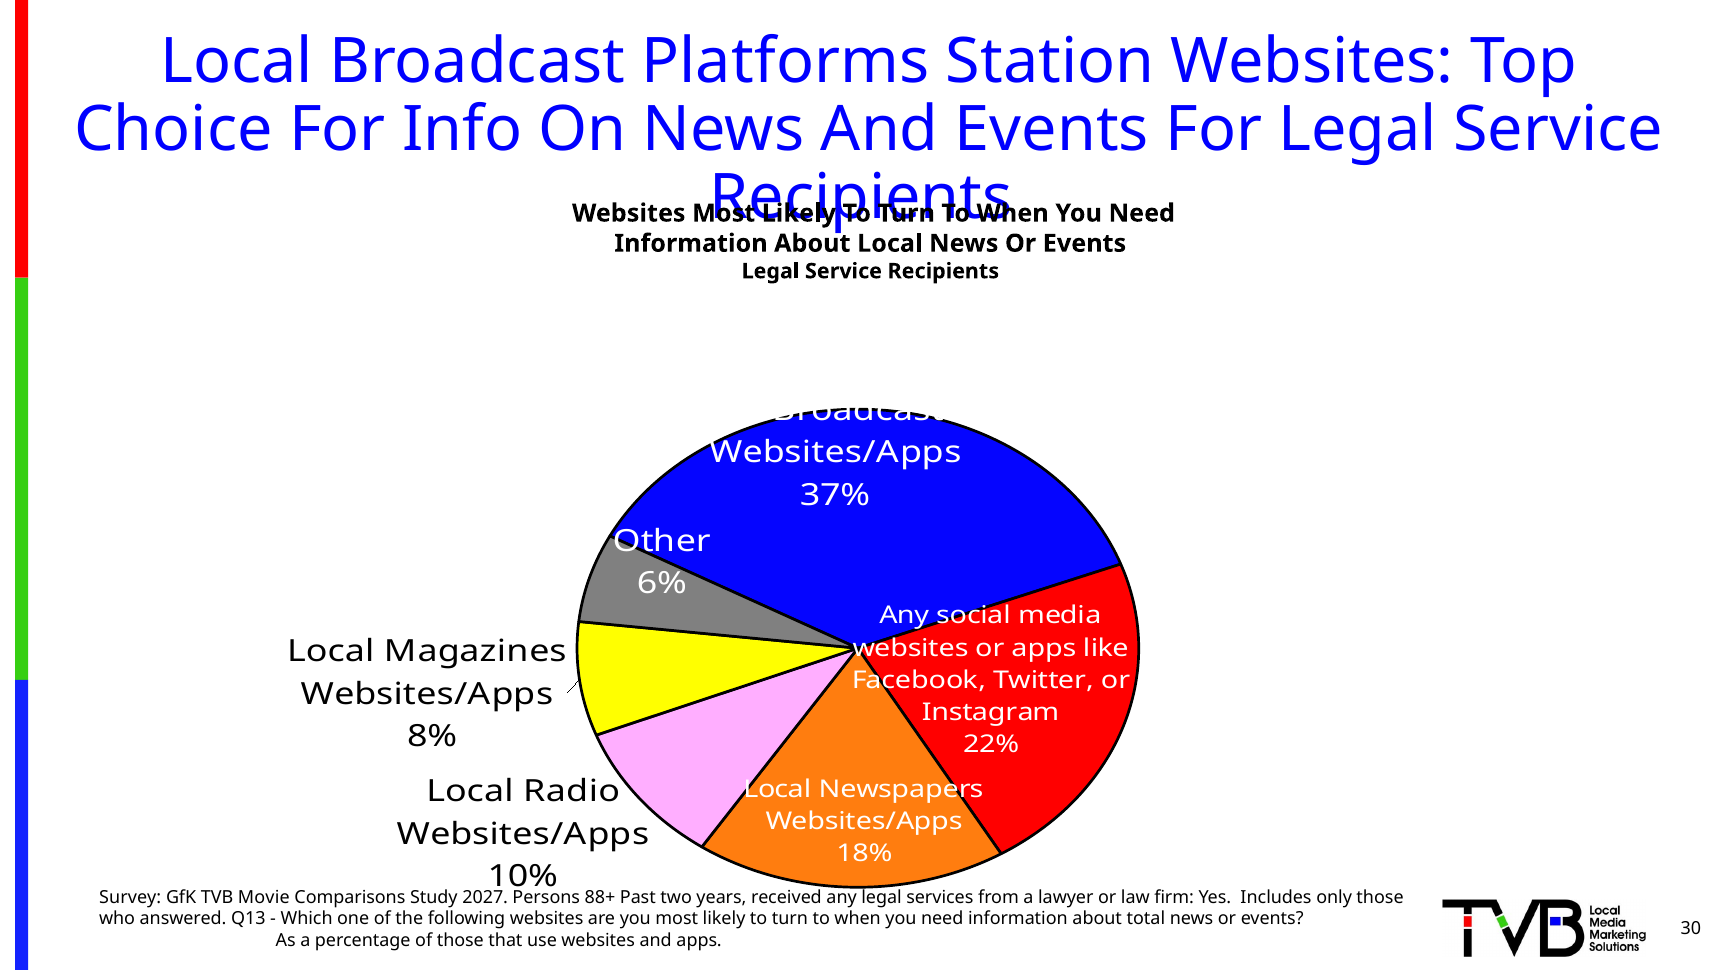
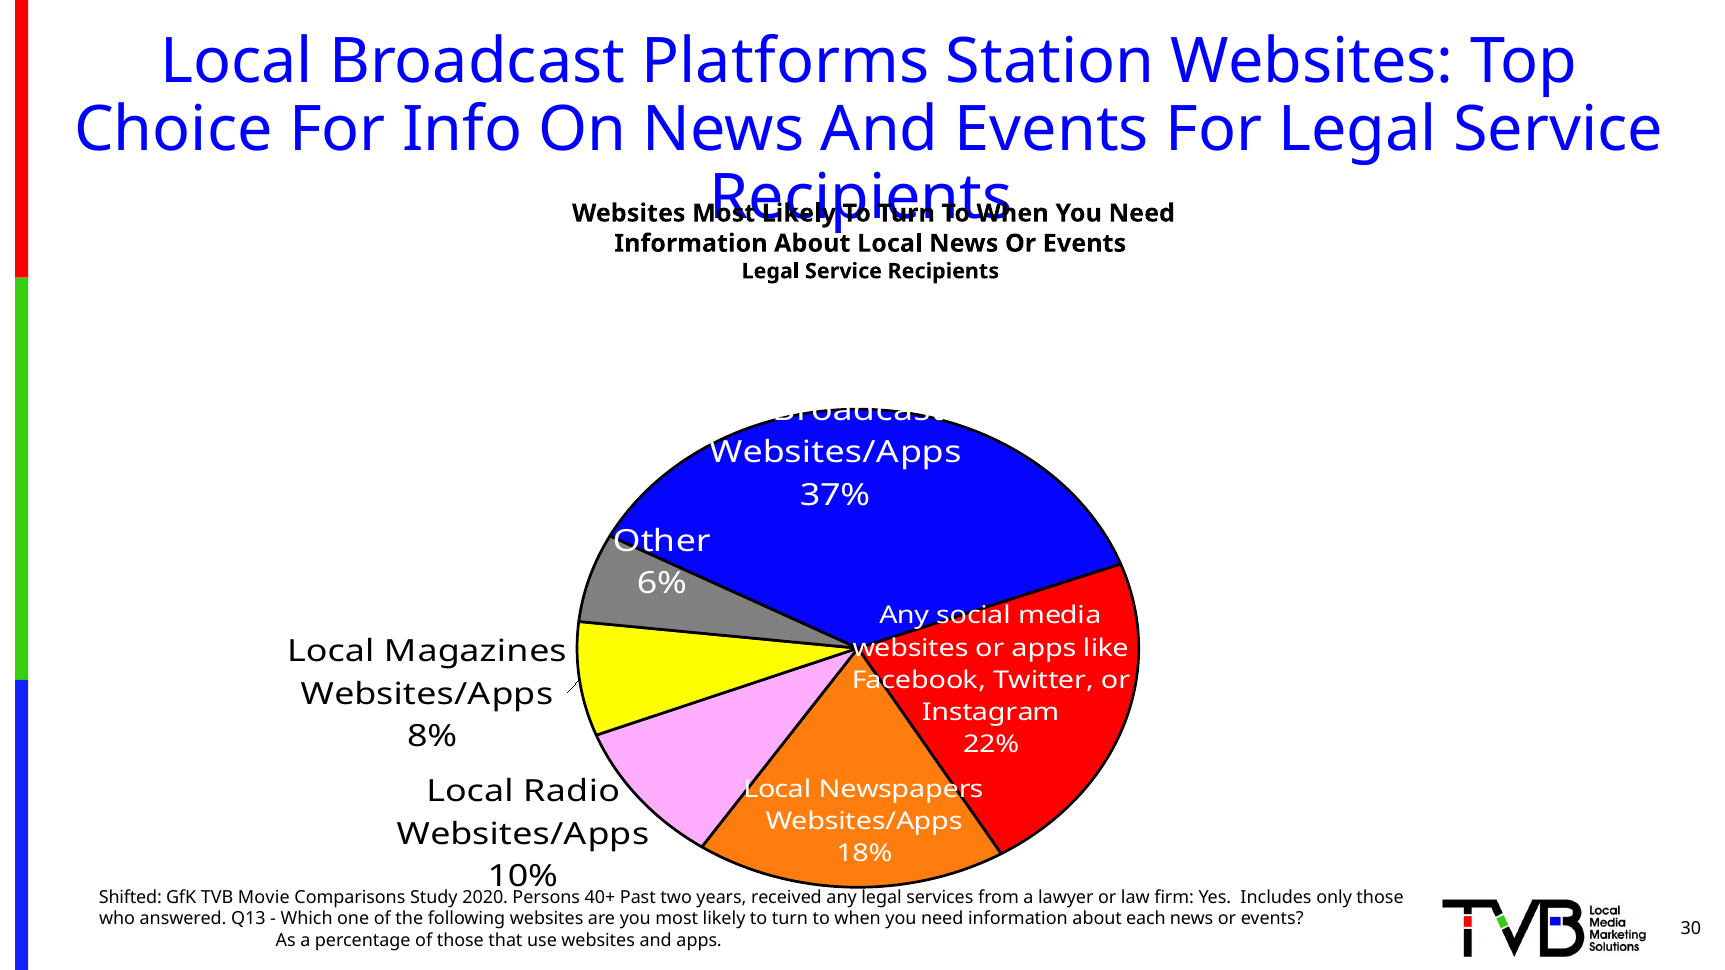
Survey: Survey -> Shifted
2027: 2027 -> 2020
88+: 88+ -> 40+
total: total -> each
